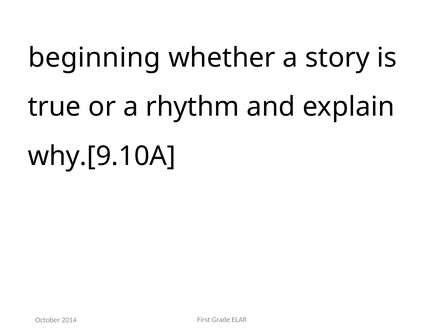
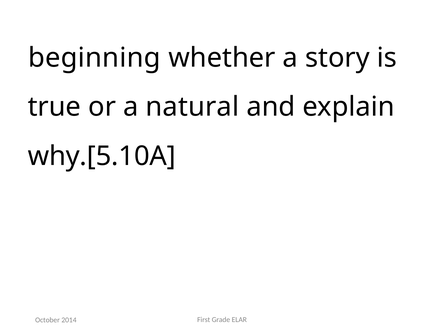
rhythm: rhythm -> natural
why.[9.10A: why.[9.10A -> why.[5.10A
